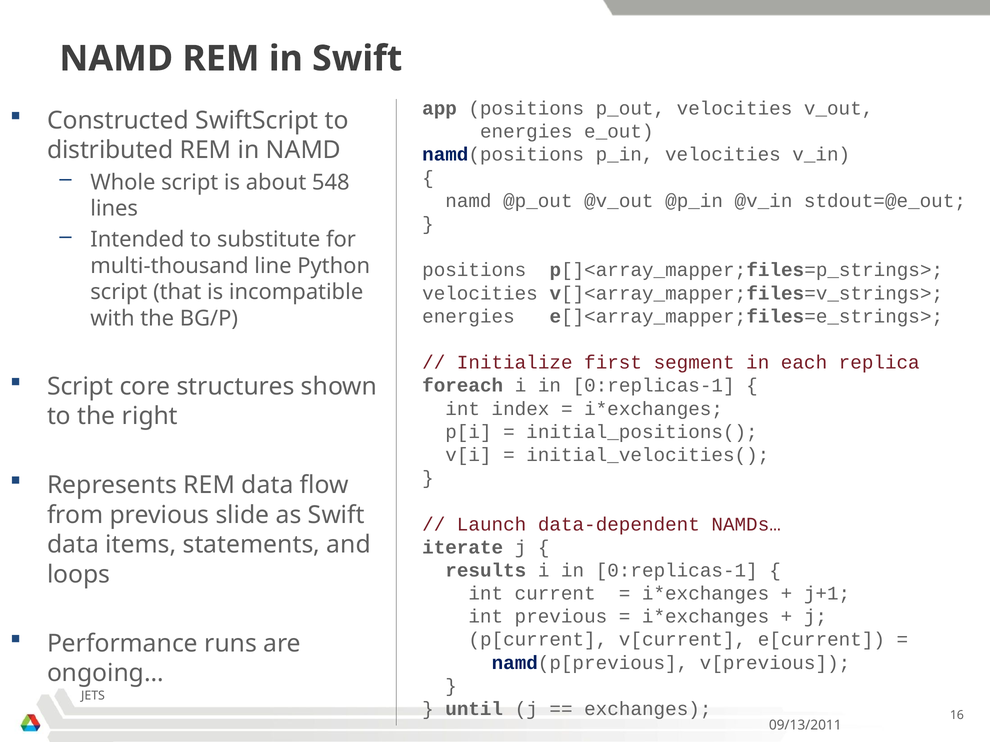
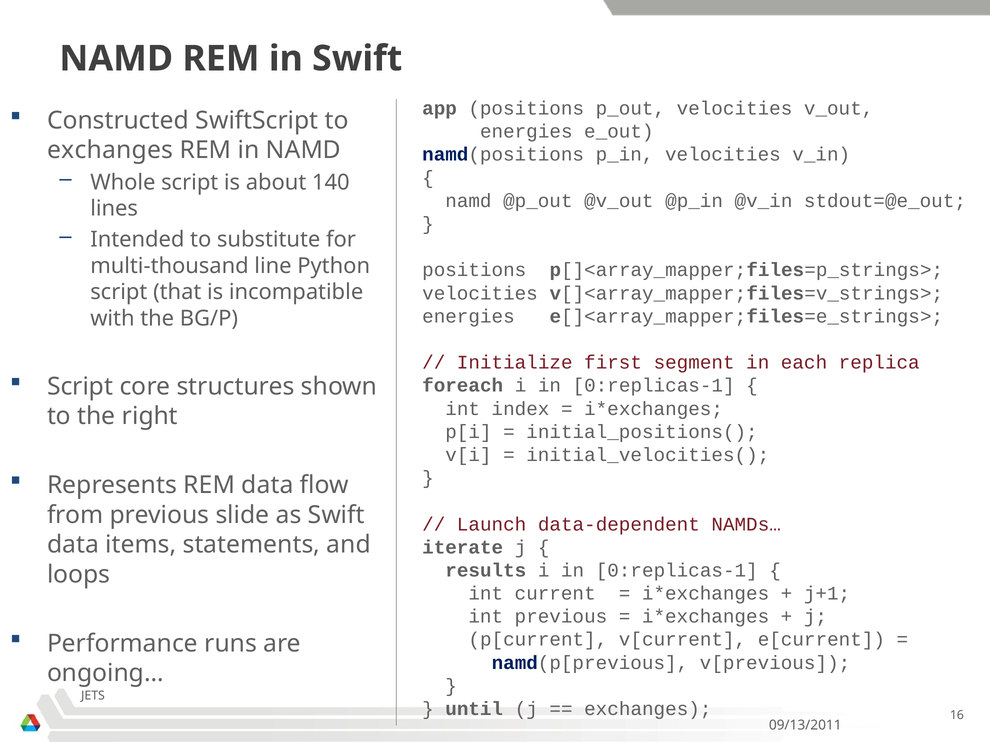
distributed at (110, 150): distributed -> exchanges
548: 548 -> 140
